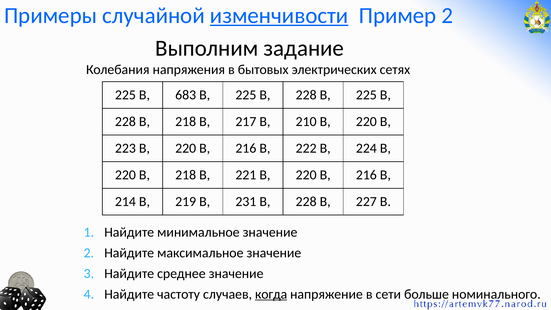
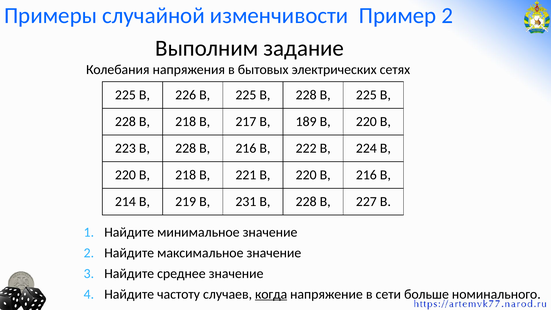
изменчивости underline: present -> none
683: 683 -> 226
210: 210 -> 189
223 В 220: 220 -> 228
